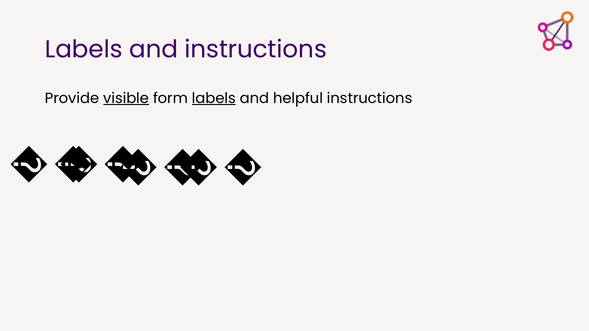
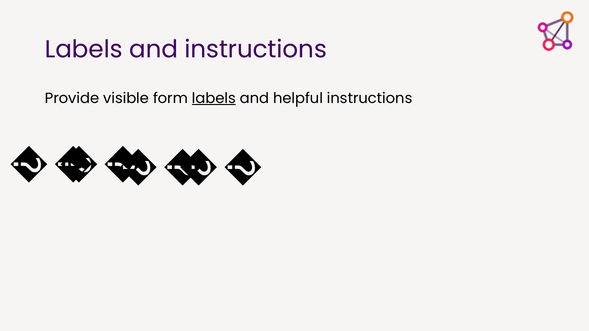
visible underline: present -> none
